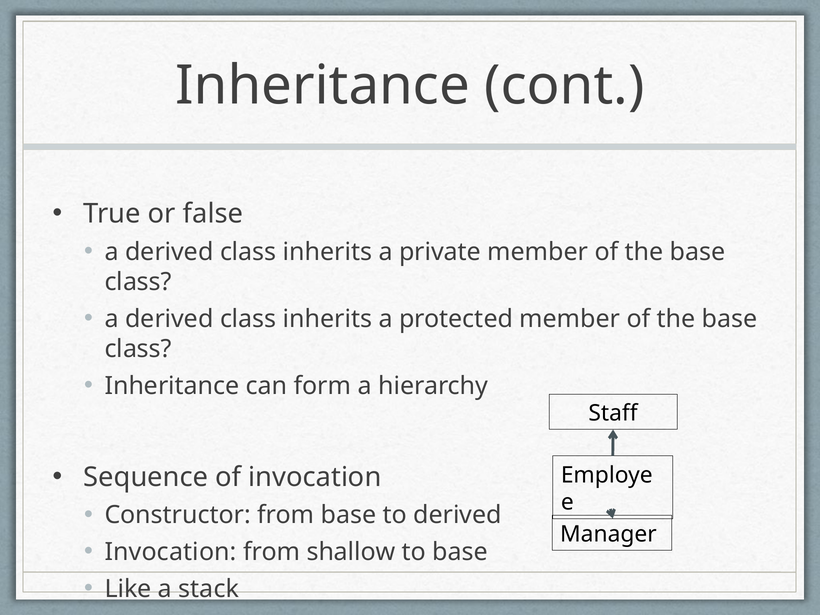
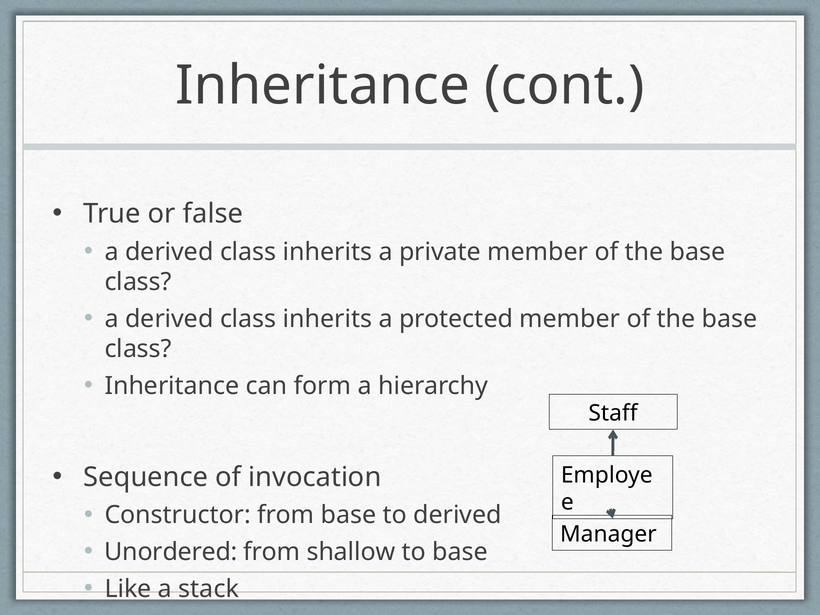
Invocation at (171, 552): Invocation -> Unordered
